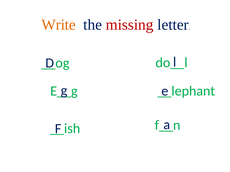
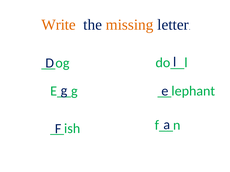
missing colour: red -> orange
